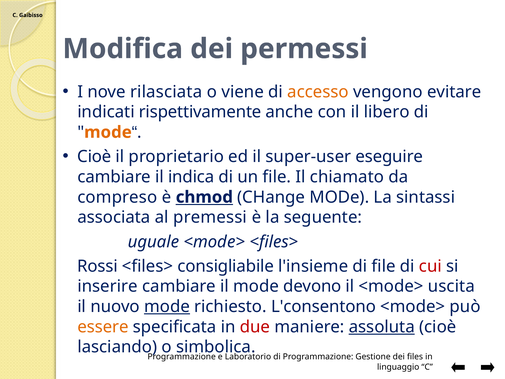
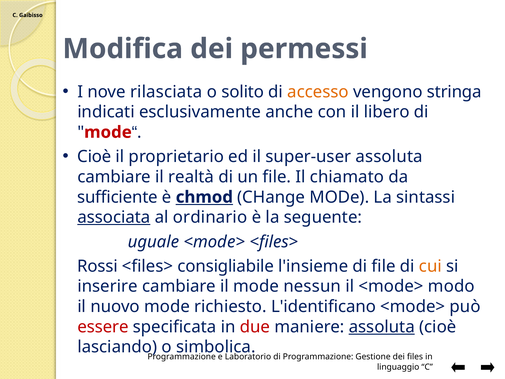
viene: viene -> solito
evitare: evitare -> stringa
rispettivamente: rispettivamente -> esclusivamente
mode at (108, 132) colour: orange -> red
super-user eseguire: eseguire -> assoluta
indica: indica -> realtà
compreso: compreso -> sufficiente
associata underline: none -> present
premessi: premessi -> ordinario
cui colour: red -> orange
devono: devono -> nessun
uscita: uscita -> modo
mode at (167, 306) underline: present -> none
L'consentono: L'consentono -> L'identificano
essere colour: orange -> red
